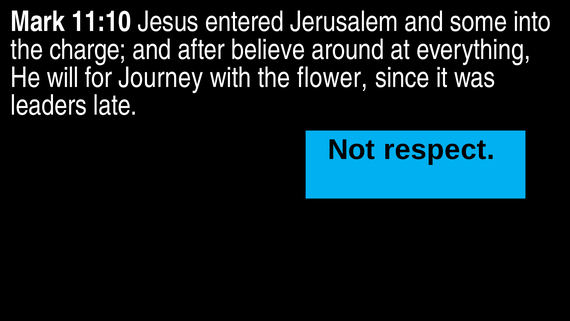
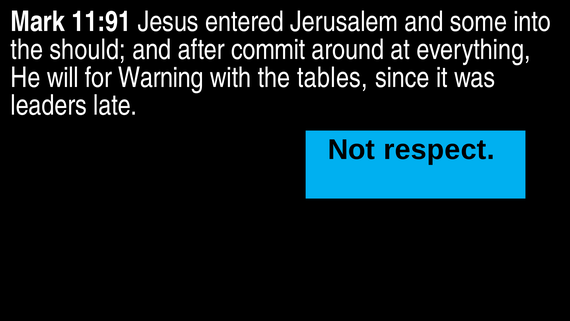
11:10: 11:10 -> 11:91
charge: charge -> should
believe: believe -> commit
Journey: Journey -> Warning
flower: flower -> tables
